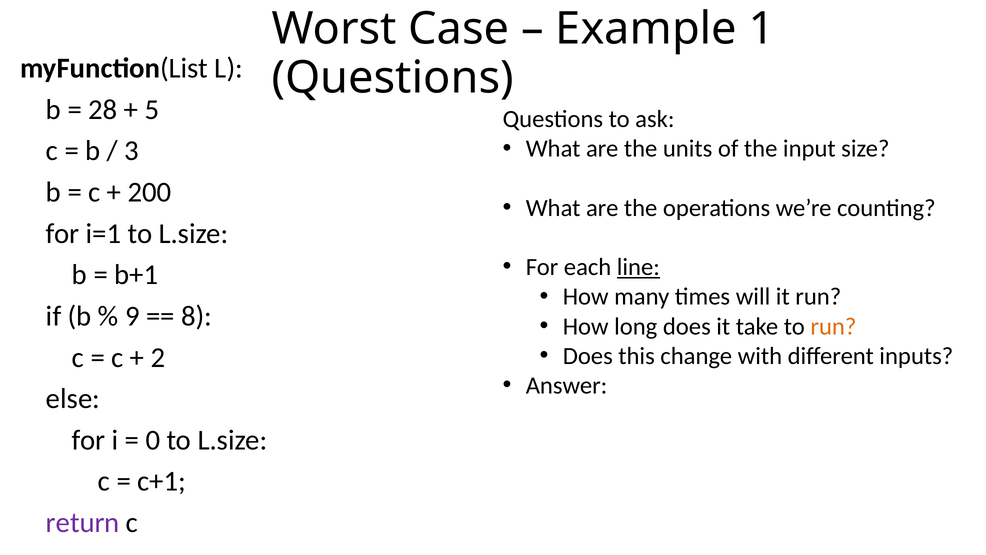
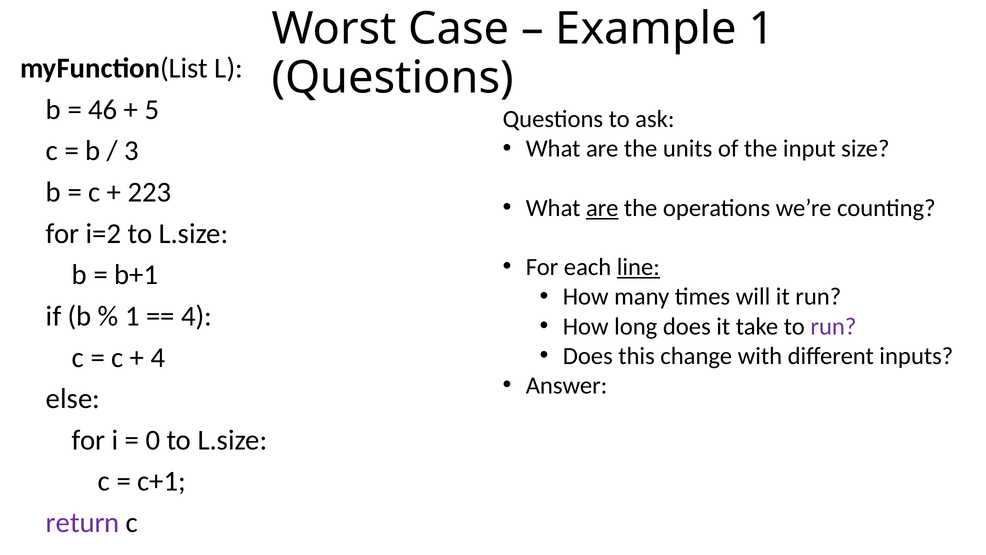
28: 28 -> 46
200: 200 -> 223
are at (602, 208) underline: none -> present
i=1: i=1 -> i=2
9 at (132, 316): 9 -> 1
8 at (197, 316): 8 -> 4
run at (833, 326) colour: orange -> purple
2 at (158, 357): 2 -> 4
